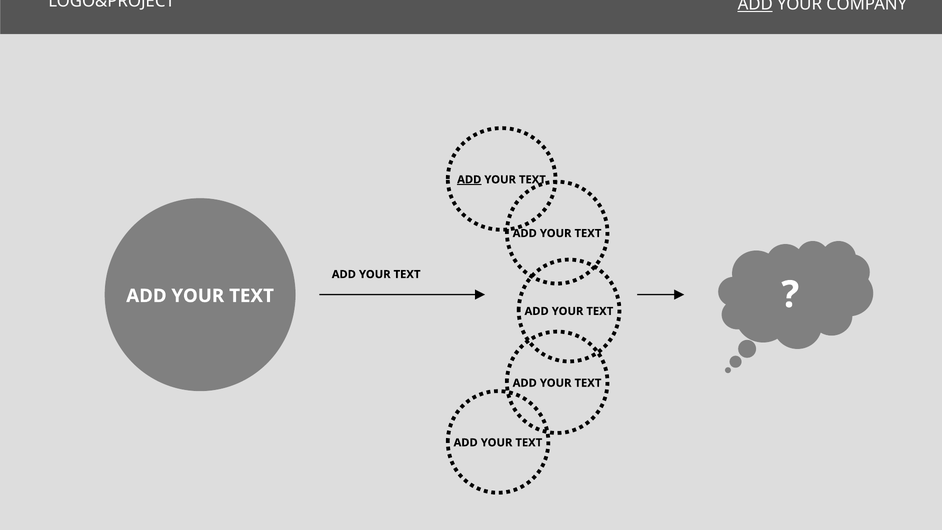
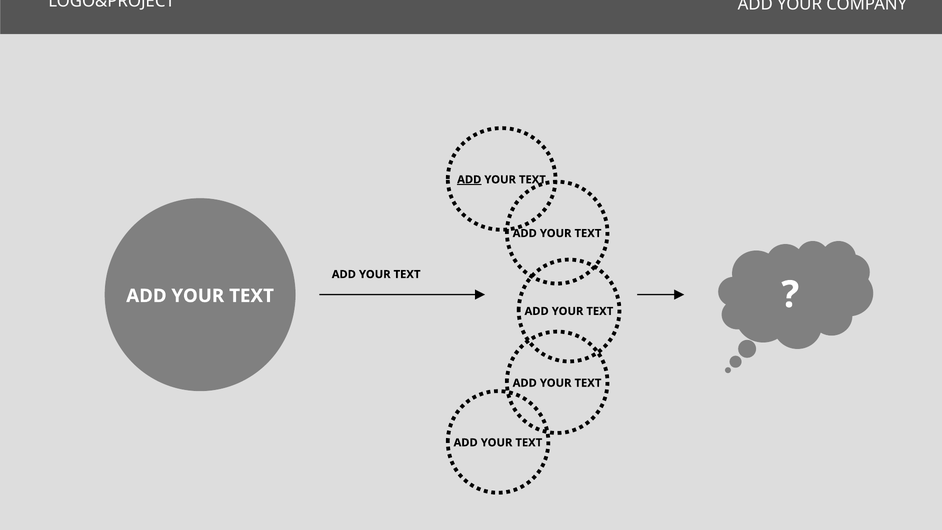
ADD at (755, 4) underline: present -> none
